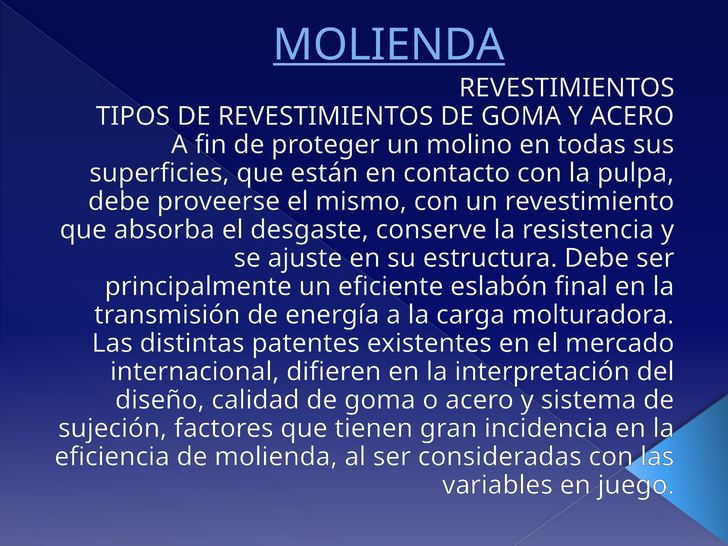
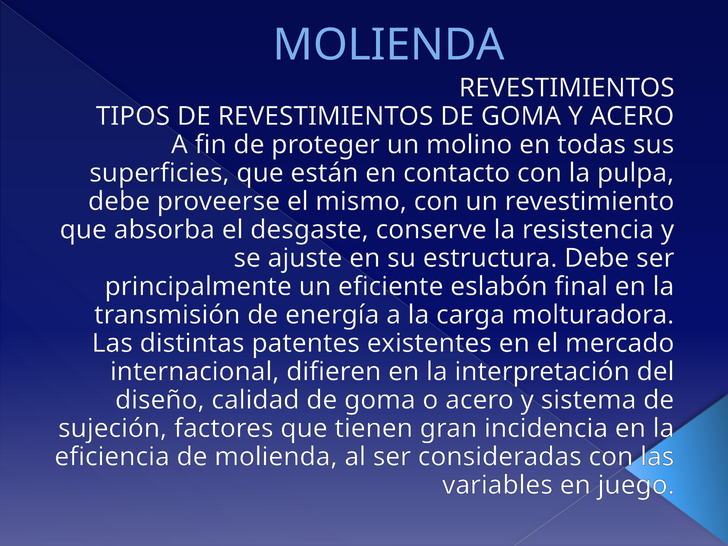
MOLIENDA at (389, 45) underline: present -> none
